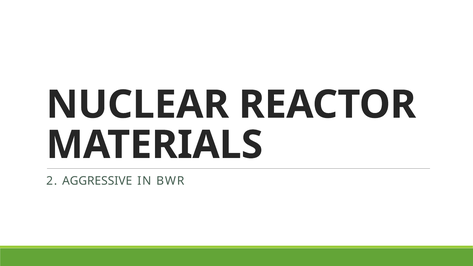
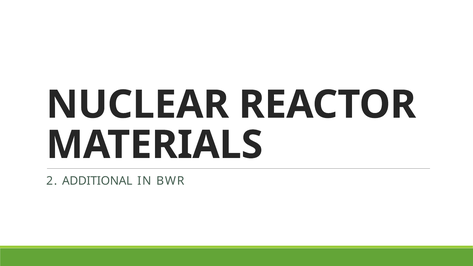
AGGRESSIVE: AGGRESSIVE -> ADDITIONAL
